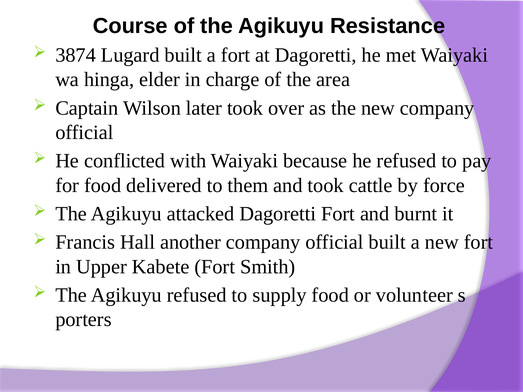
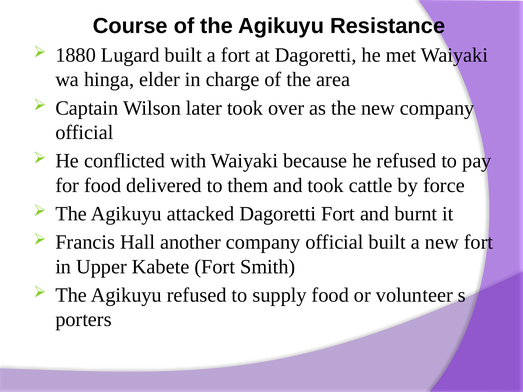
3874: 3874 -> 1880
